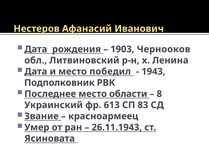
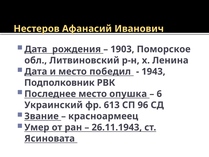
Чернооков: Чернооков -> Поморское
области: области -> опушка
8: 8 -> 6
83: 83 -> 96
